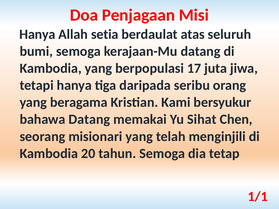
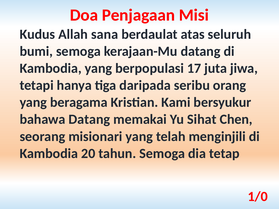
Hanya at (37, 34): Hanya -> Kudus
setia: setia -> sana
1/1: 1/1 -> 1/0
